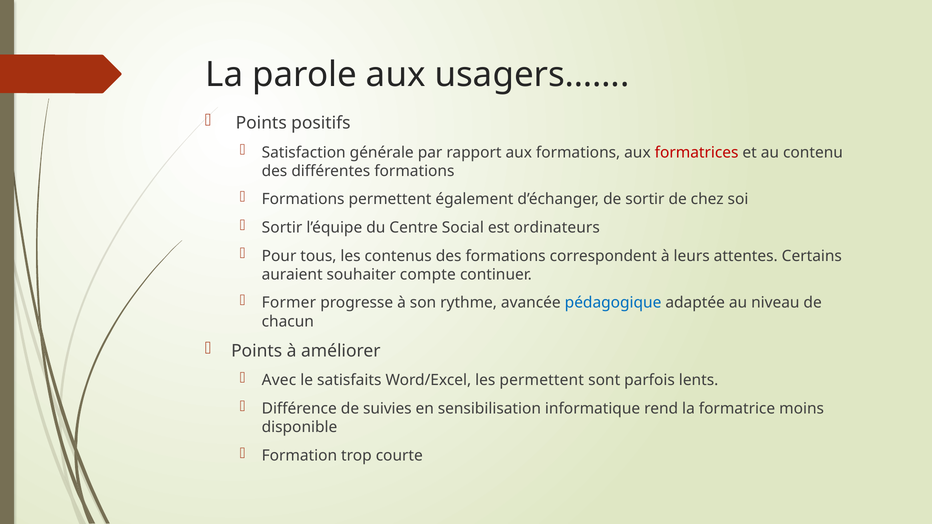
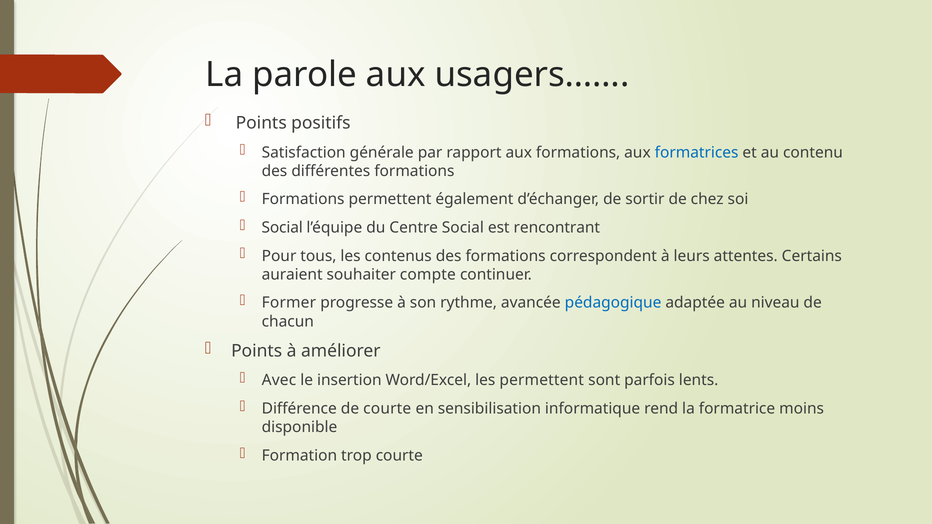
formatrices colour: red -> blue
Sortir at (282, 228): Sortir -> Social
ordinateurs: ordinateurs -> rencontrant
satisfaits: satisfaits -> insertion
de suivies: suivies -> courte
